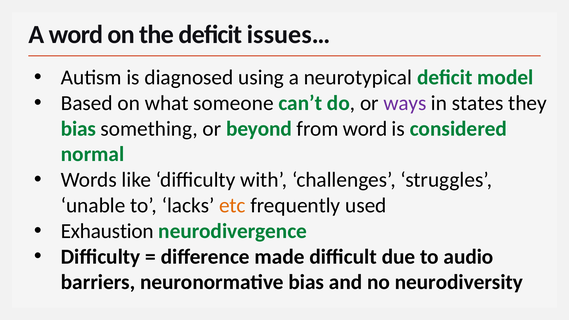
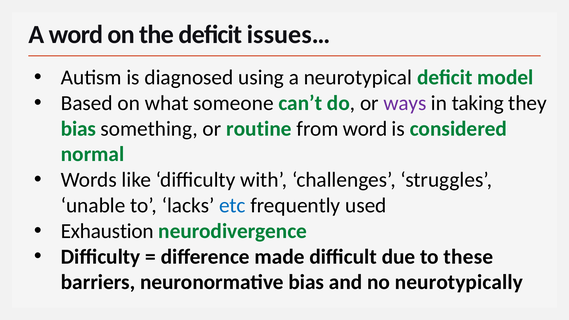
states: states -> taking
beyond: beyond -> routine
etc colour: orange -> blue
audio: audio -> these
neurodiversity: neurodiversity -> neurotypically
